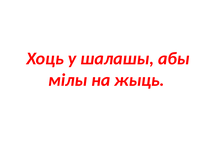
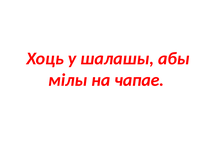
жыць: жыць -> чапае
